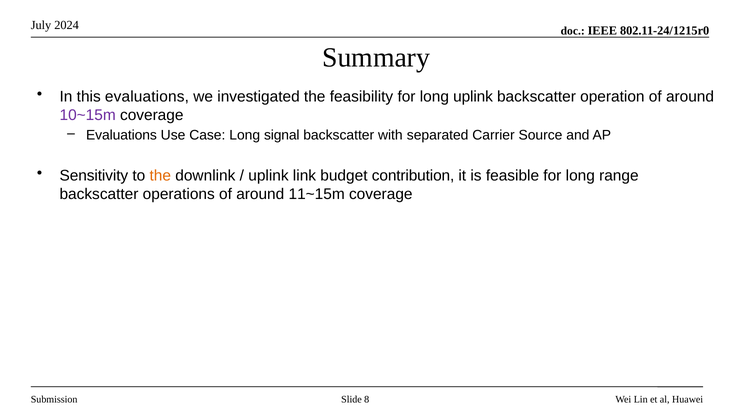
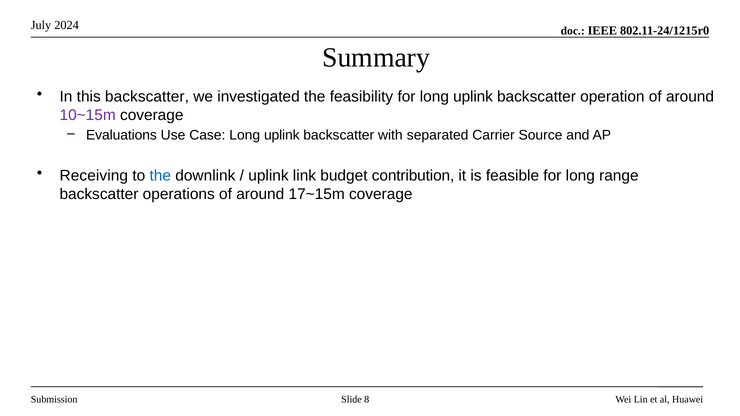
this evaluations: evaluations -> backscatter
Case Long signal: signal -> uplink
Sensitivity: Sensitivity -> Receiving
the at (160, 176) colour: orange -> blue
11~15m: 11~15m -> 17~15m
